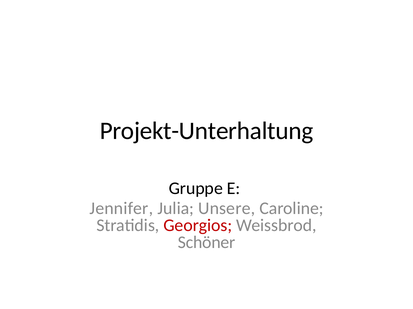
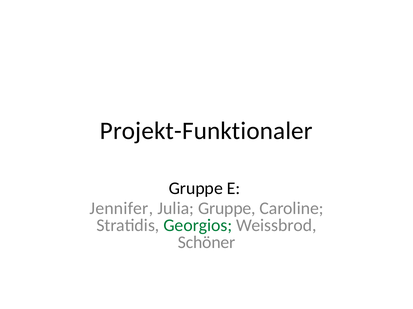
Projekt-Unterhaltung: Projekt-Unterhaltung -> Projekt-Funktionaler
Julia Unsere: Unsere -> Gruppe
Georgios colour: red -> green
